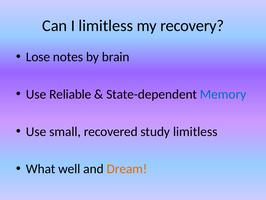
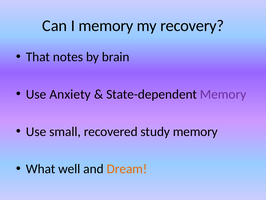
I limitless: limitless -> memory
Lose: Lose -> That
Reliable: Reliable -> Anxiety
Memory at (223, 94) colour: blue -> purple
study limitless: limitless -> memory
